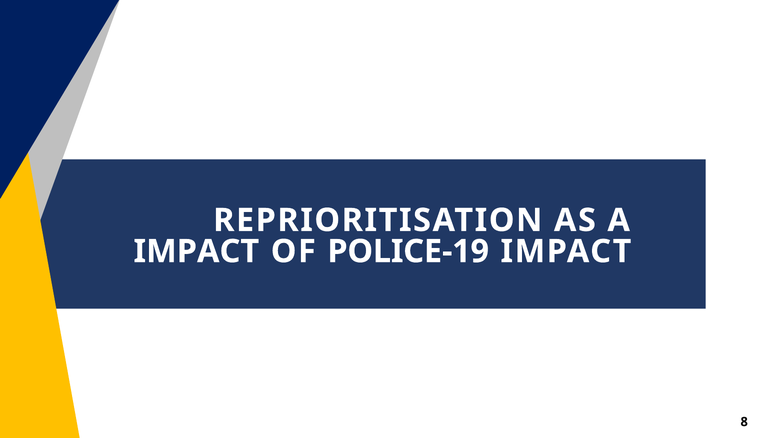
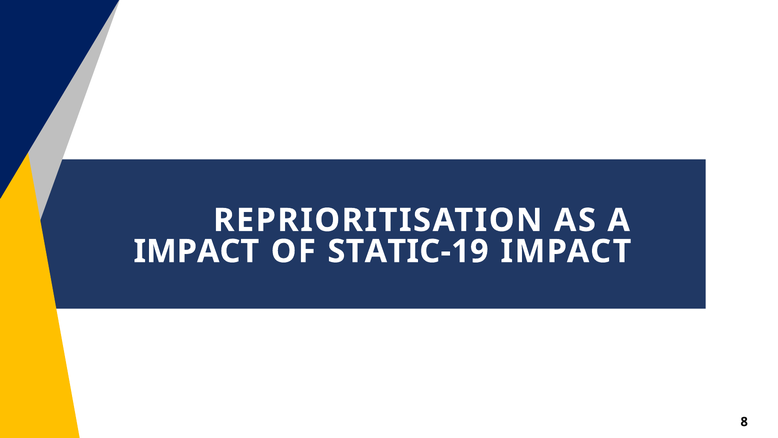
POLICE-19: POLICE-19 -> STATIC-19
